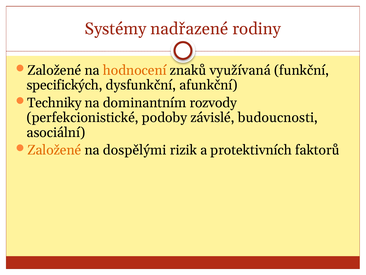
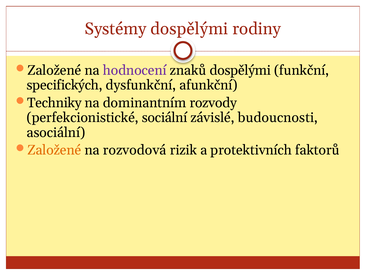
Systémy nadřazené: nadřazené -> dospělými
hodnocení colour: orange -> purple
znaků využívaná: využívaná -> dospělými
podoby: podoby -> sociální
dospělými: dospělými -> rozvodová
